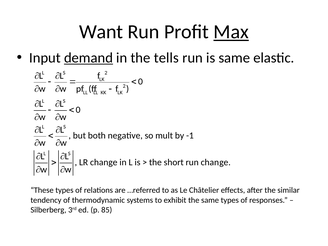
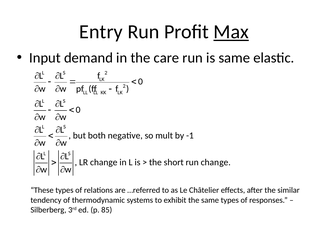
Want: Want -> Entry
demand underline: present -> none
tells: tells -> care
